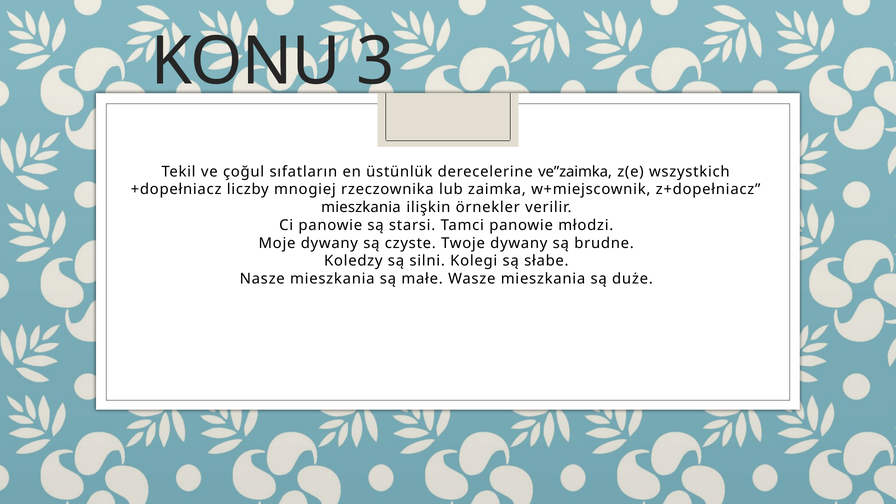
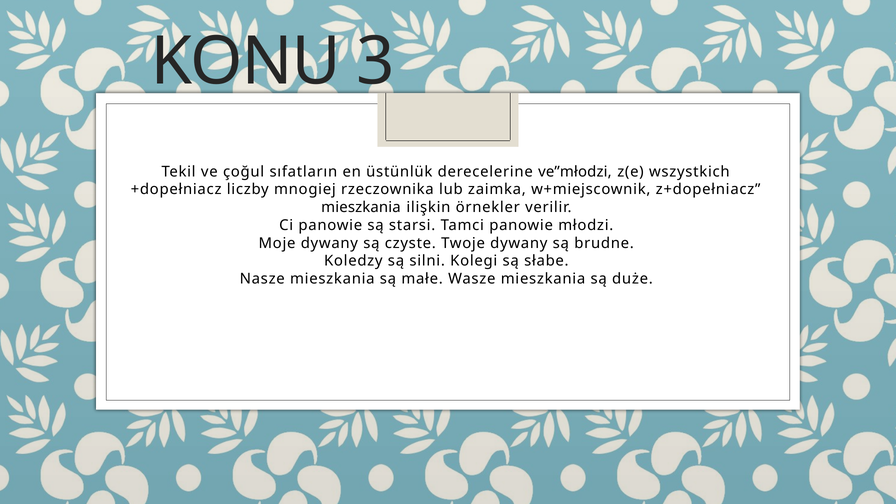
ve”zaimka: ve”zaimka -> ve”młodzi
